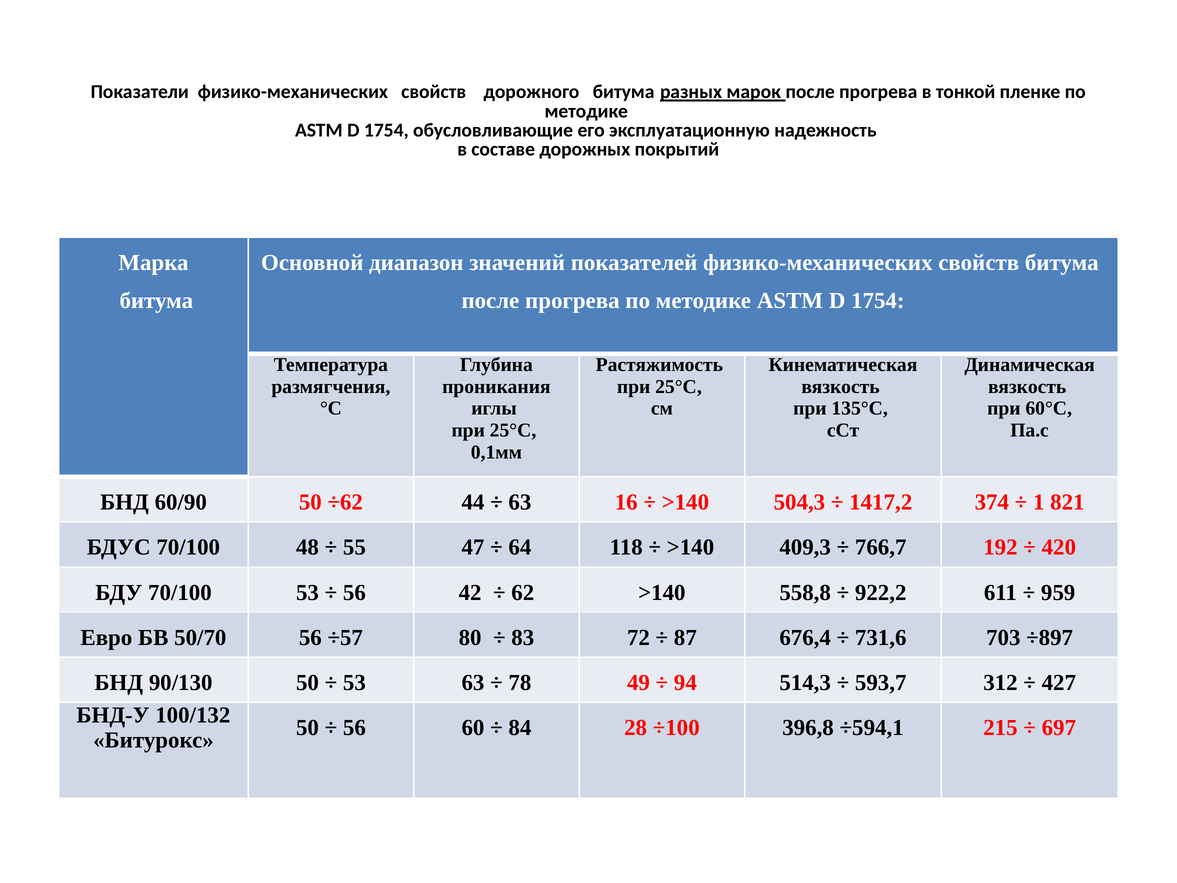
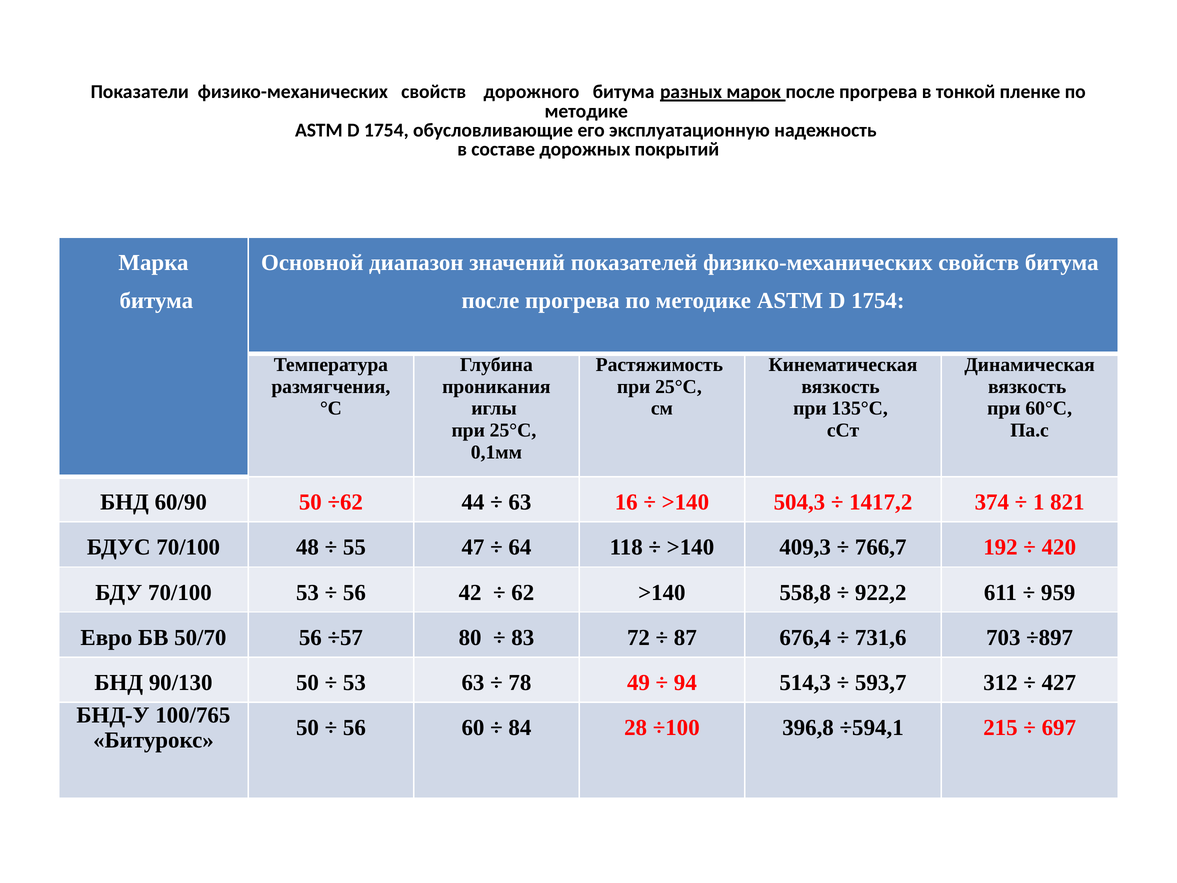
100/132: 100/132 -> 100/765
